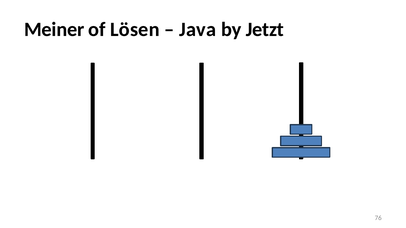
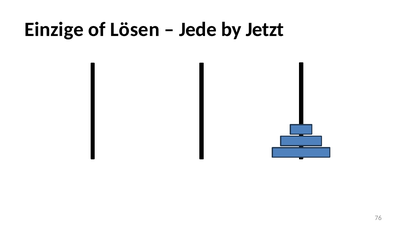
Meiner: Meiner -> Einzige
Java: Java -> Jede
